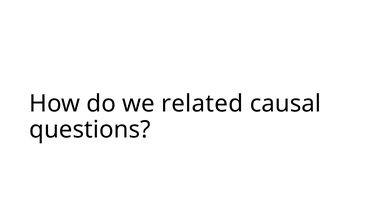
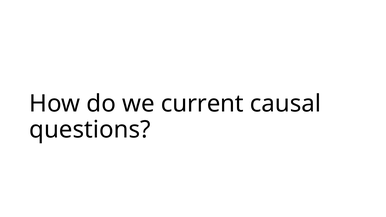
related: related -> current
